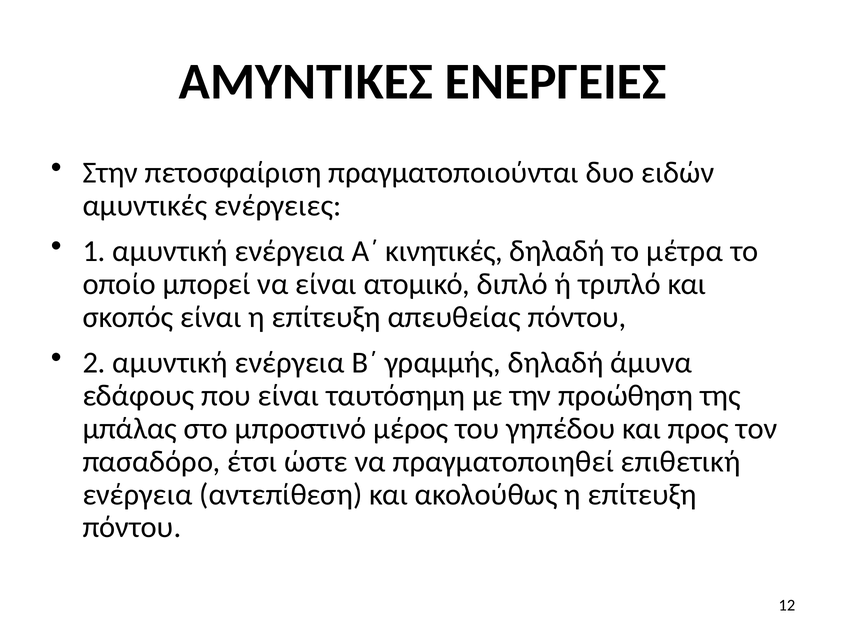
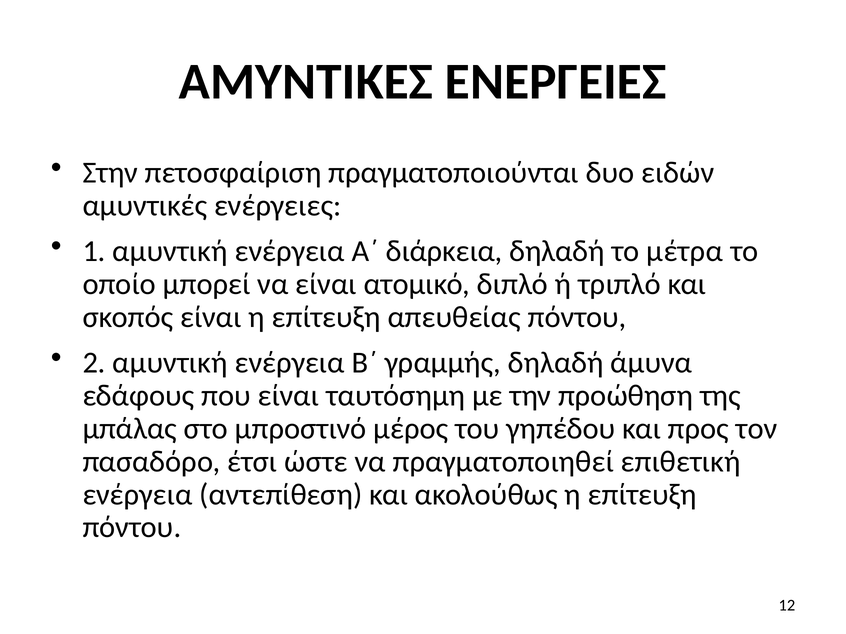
κινητικές: κινητικές -> διάρκεια
